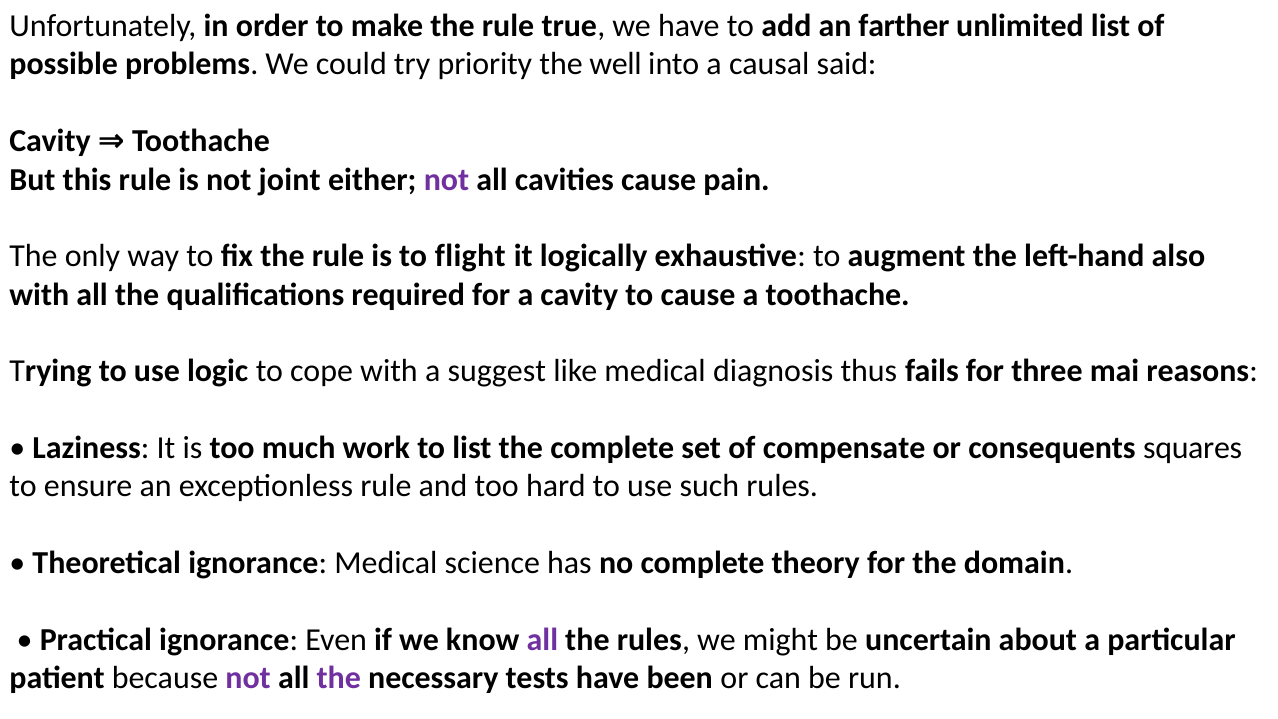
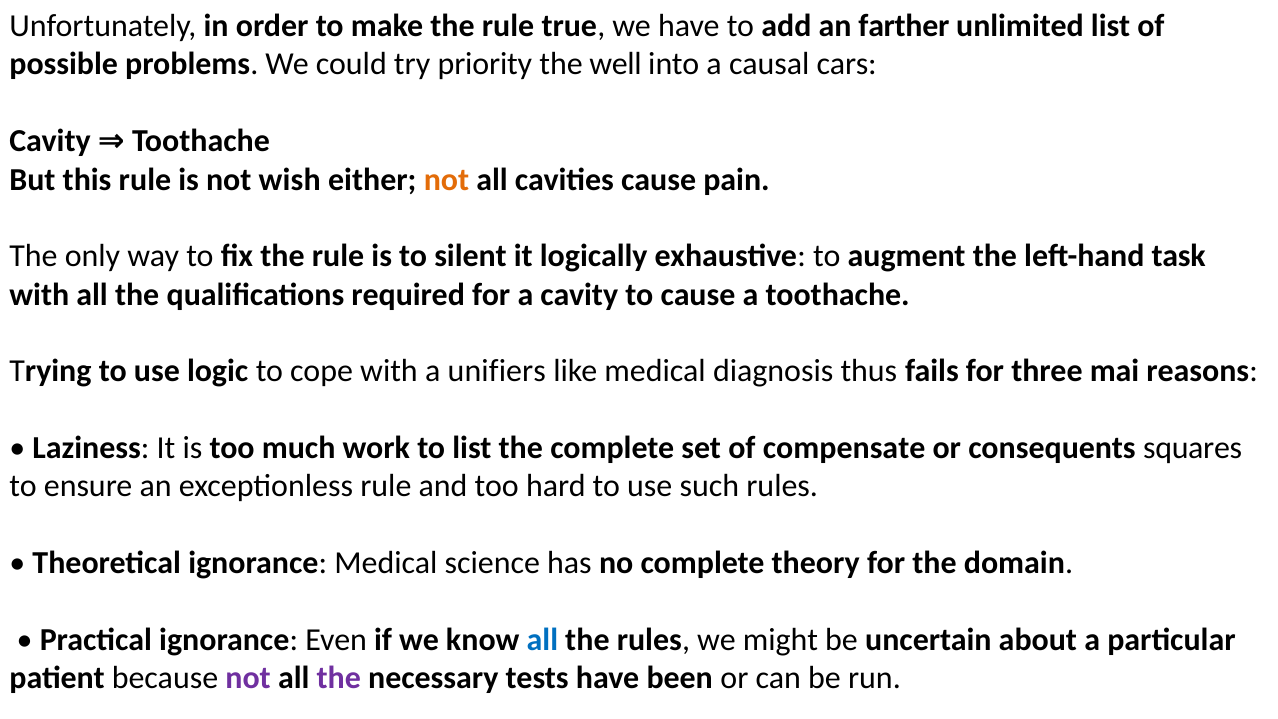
said: said -> cars
joint: joint -> wish
not at (446, 179) colour: purple -> orange
flight: flight -> silent
also: also -> task
suggest: suggest -> unifiers
all at (542, 640) colour: purple -> blue
